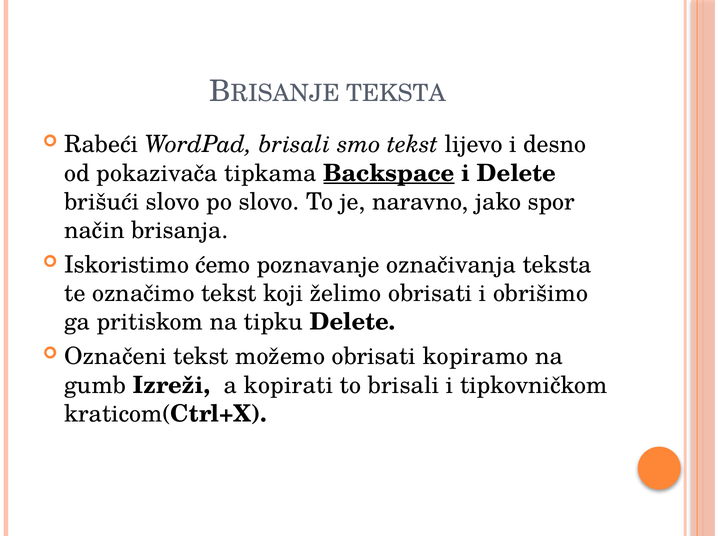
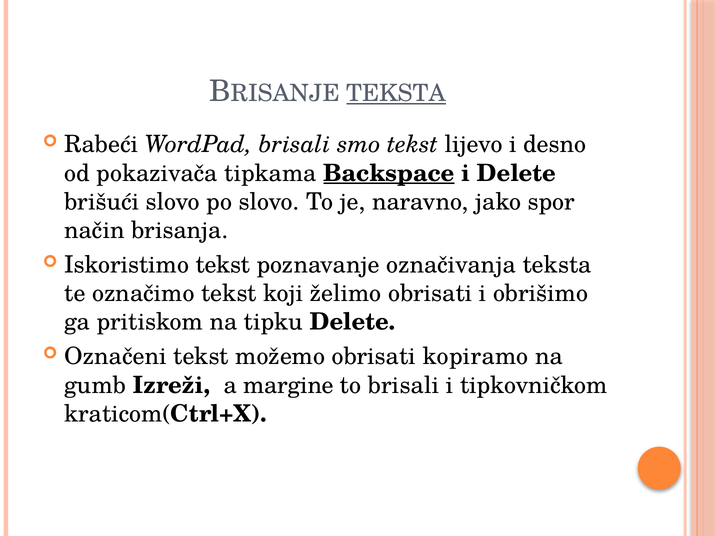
TEKSTA at (396, 93) underline: none -> present
Iskoristimo ćemo: ćemo -> tekst
kopirati: kopirati -> margine
